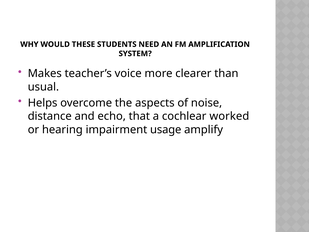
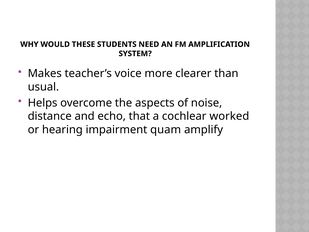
usage: usage -> quam
